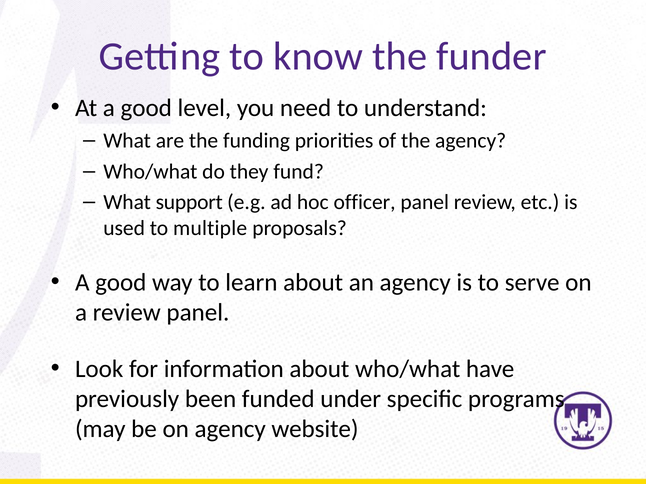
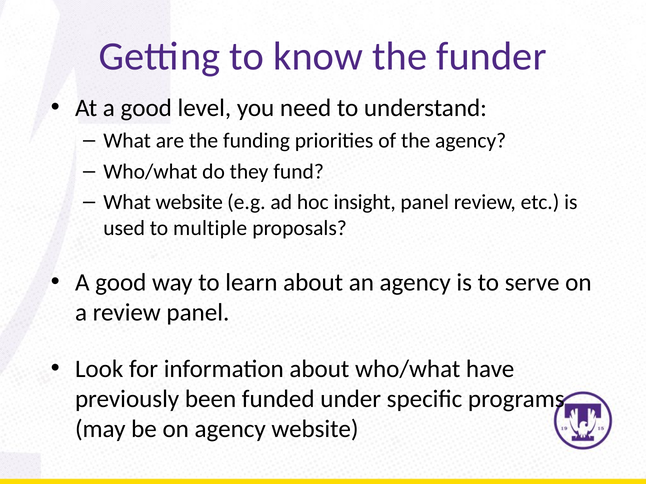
What support: support -> website
officer: officer -> insight
